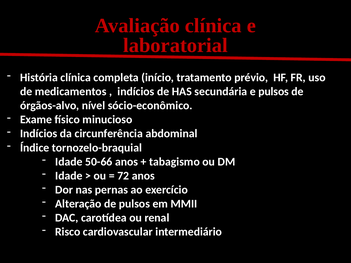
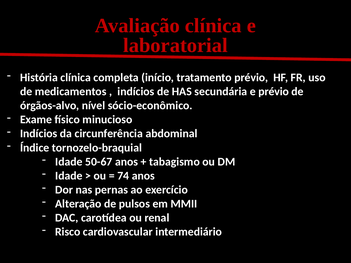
e pulsos: pulsos -> prévio
50-66: 50-66 -> 50-67
72: 72 -> 74
